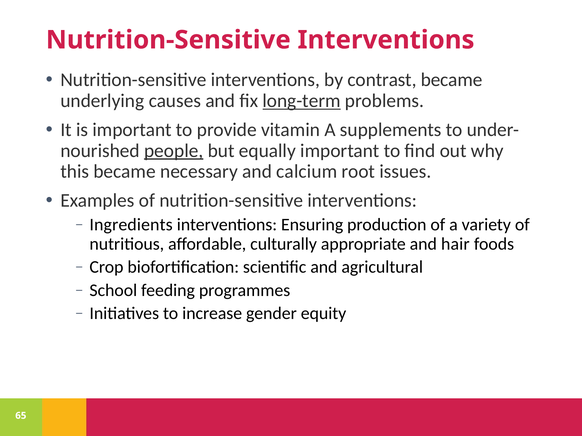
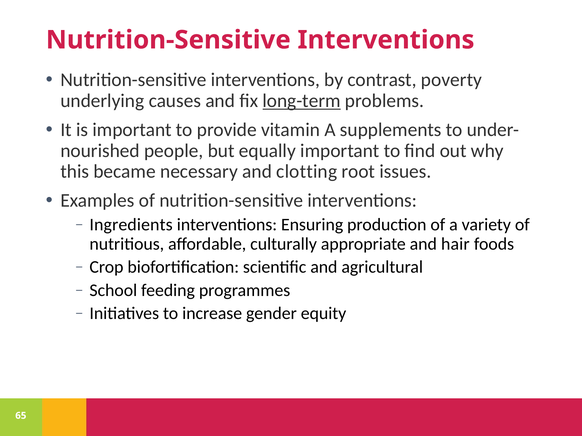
contrast became: became -> poverty
people underline: present -> none
calcium: calcium -> clotting
